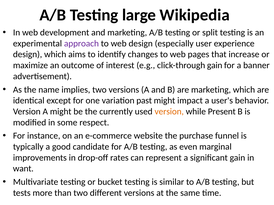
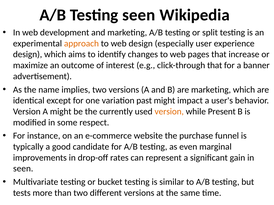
Testing large: large -> seen
approach colour: purple -> orange
click-through gain: gain -> that
want at (23, 169): want -> seen
